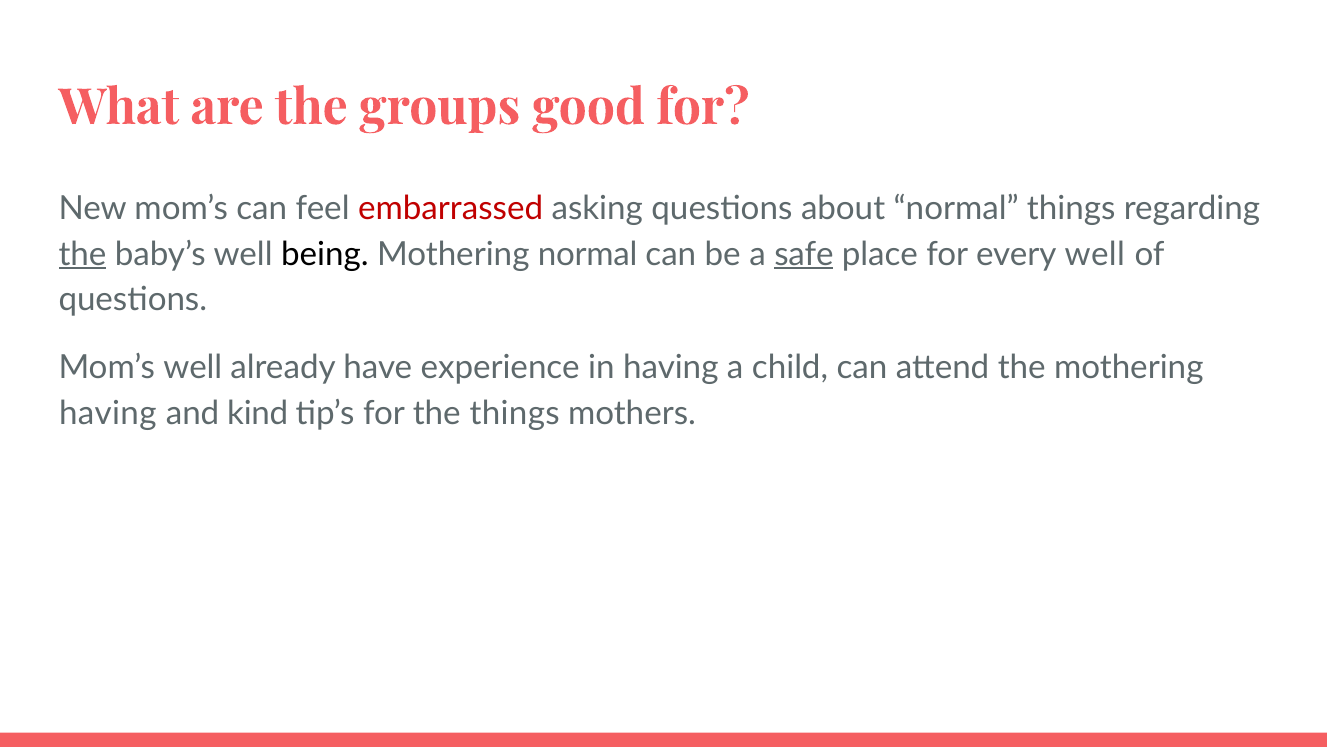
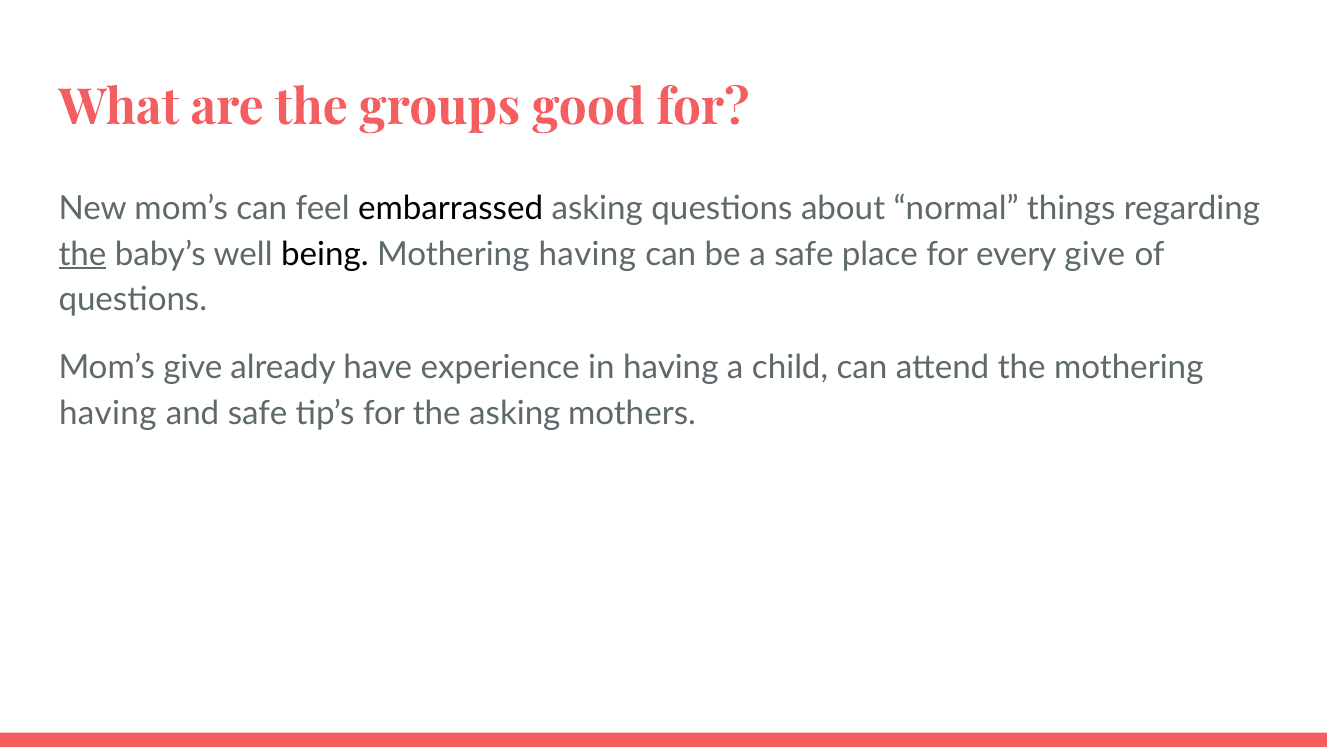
embarrassed colour: red -> black
normal at (588, 254): normal -> having
safe at (804, 254) underline: present -> none
every well: well -> give
Mom’s well: well -> give
and kind: kind -> safe
the things: things -> asking
